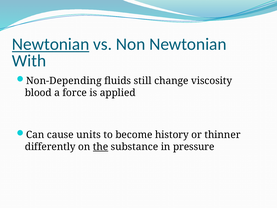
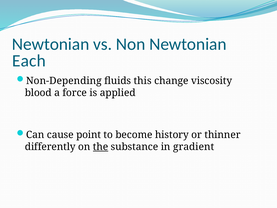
Newtonian at (51, 44) underline: present -> none
With: With -> Each
still: still -> this
units: units -> point
pressure: pressure -> gradient
